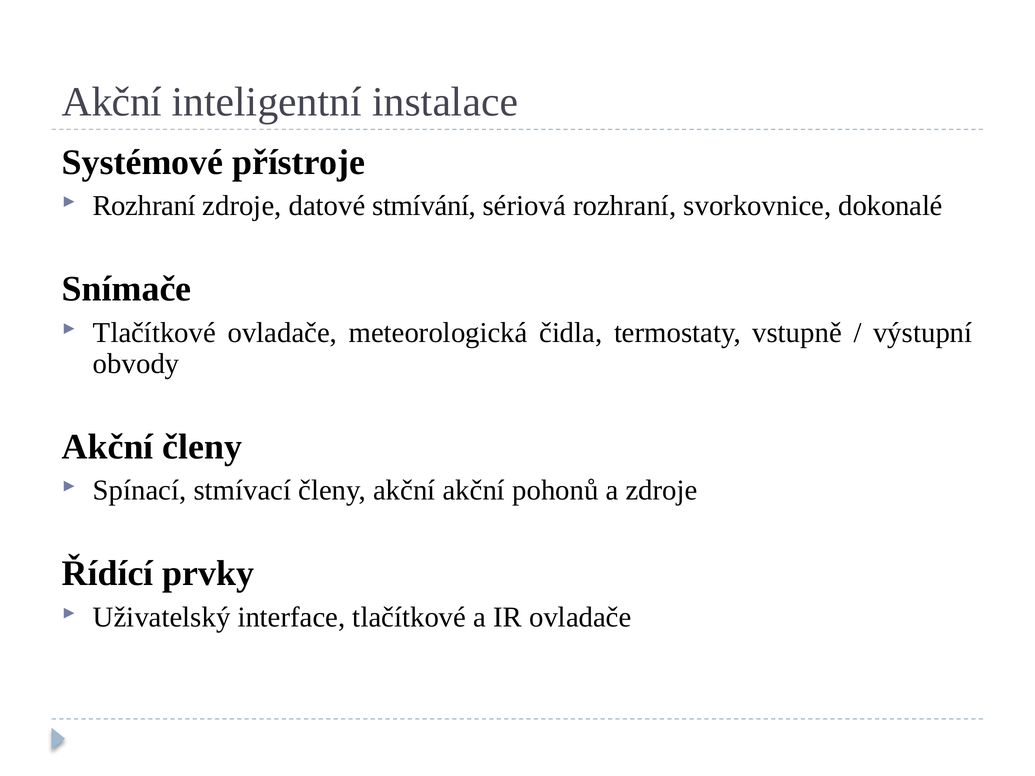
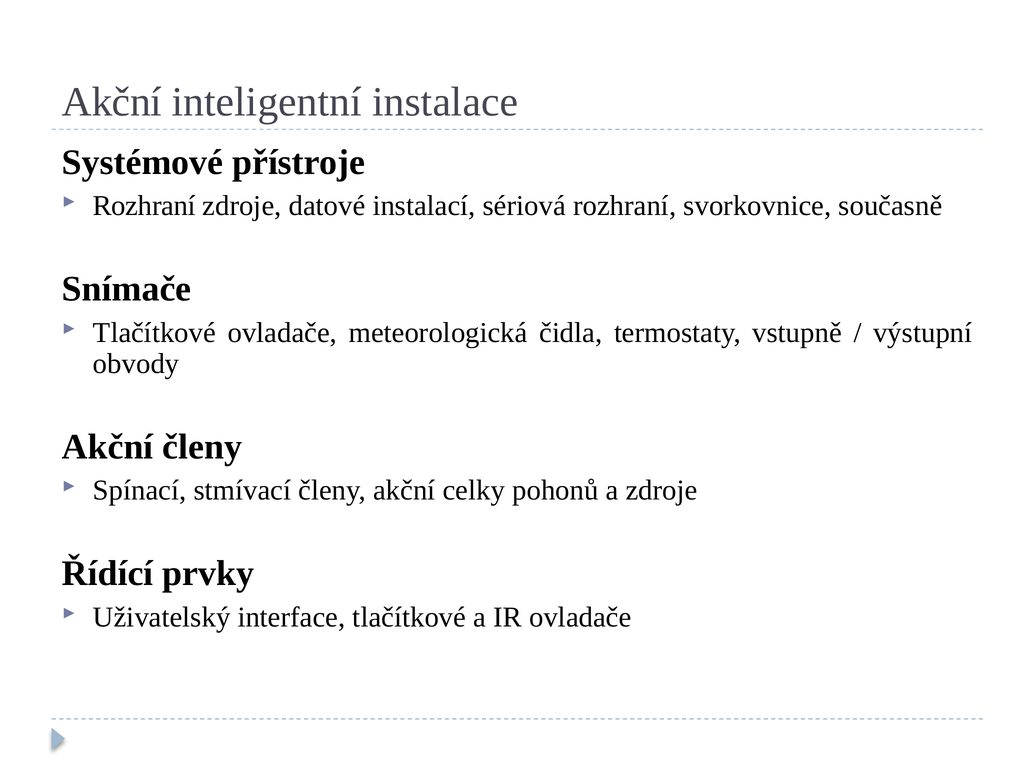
stmívání: stmívání -> instalací
dokonalé: dokonalé -> současně
akční akční: akční -> celky
